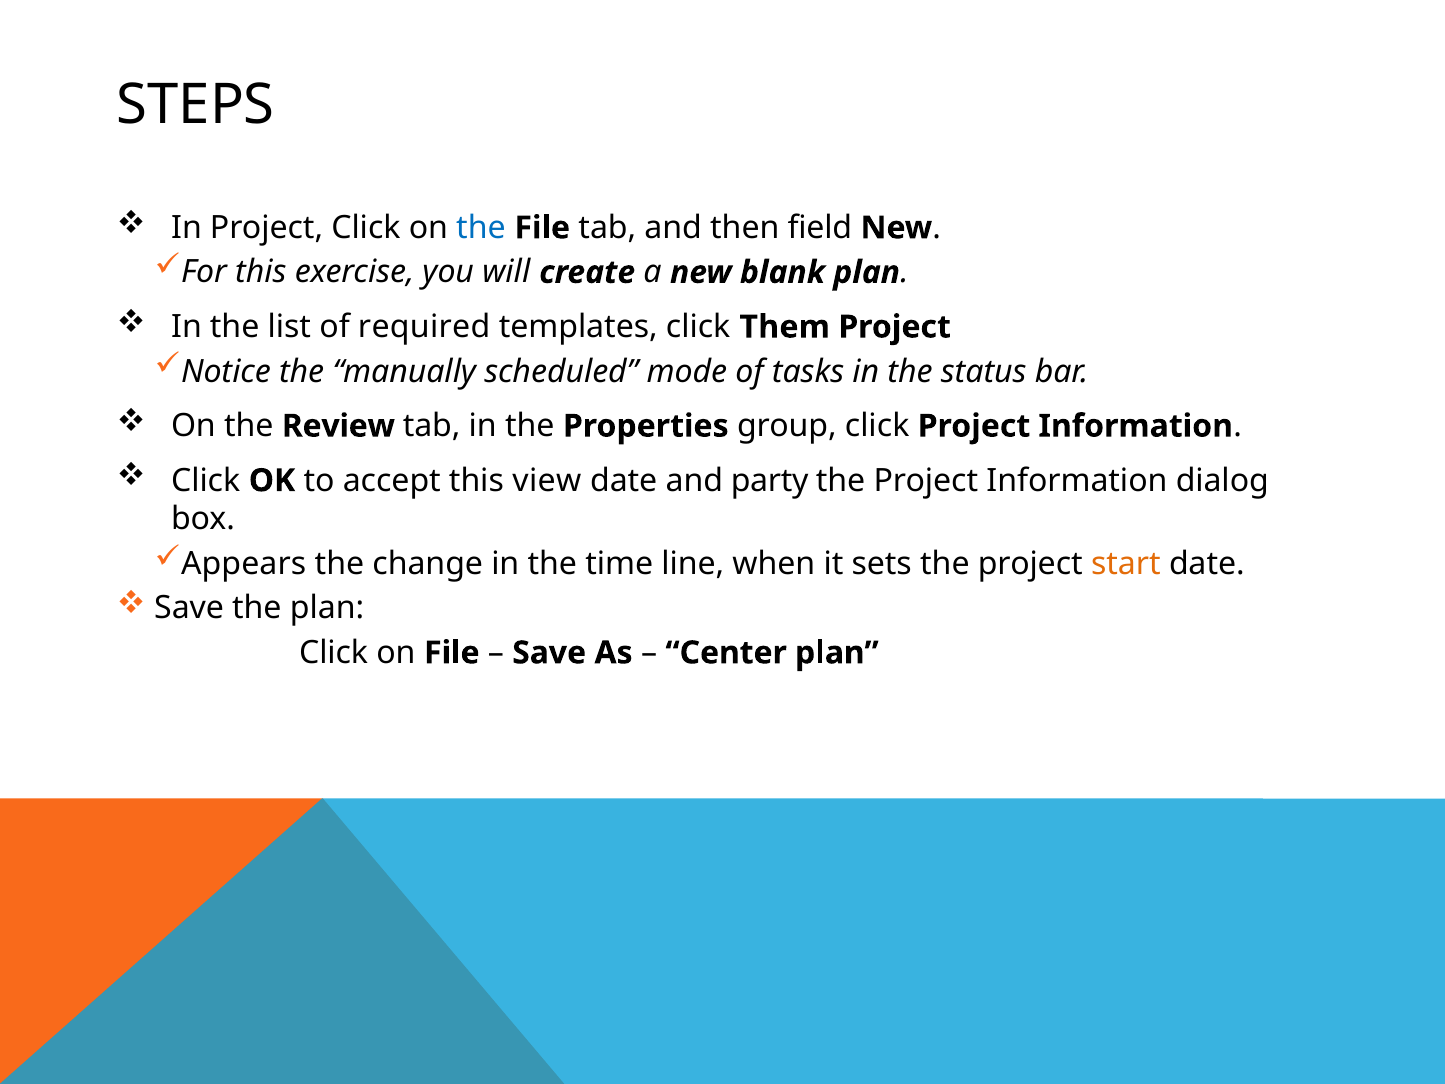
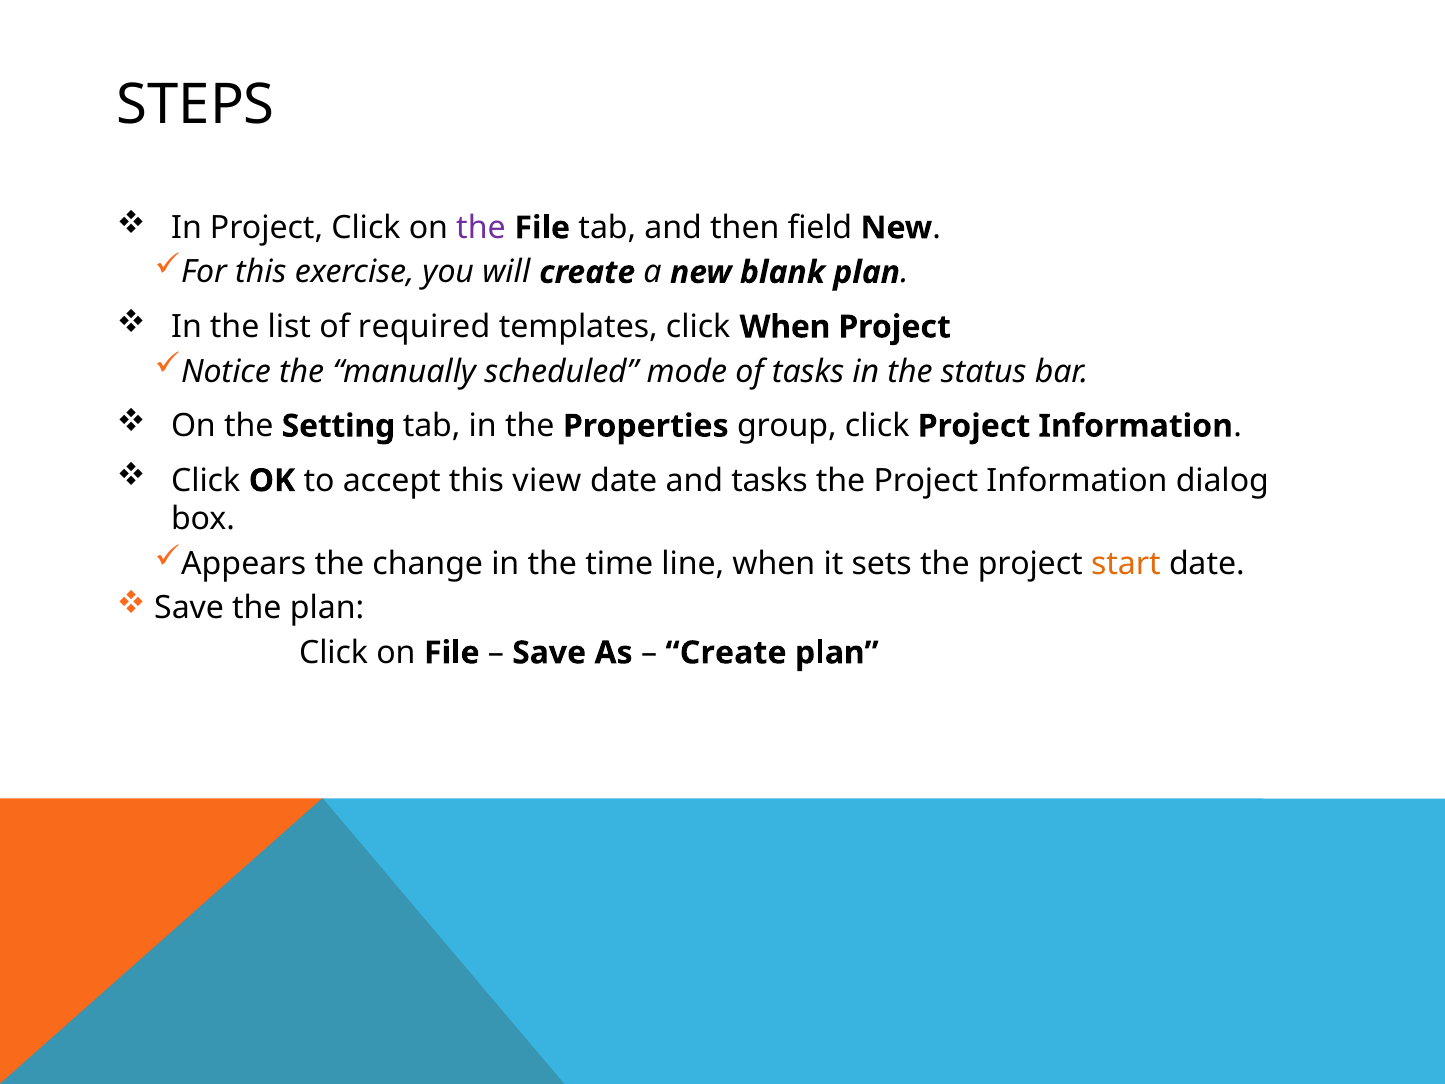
the at (481, 228) colour: blue -> purple
click Them: Them -> When
Review: Review -> Setting
and party: party -> tasks
Center at (726, 653): Center -> Create
